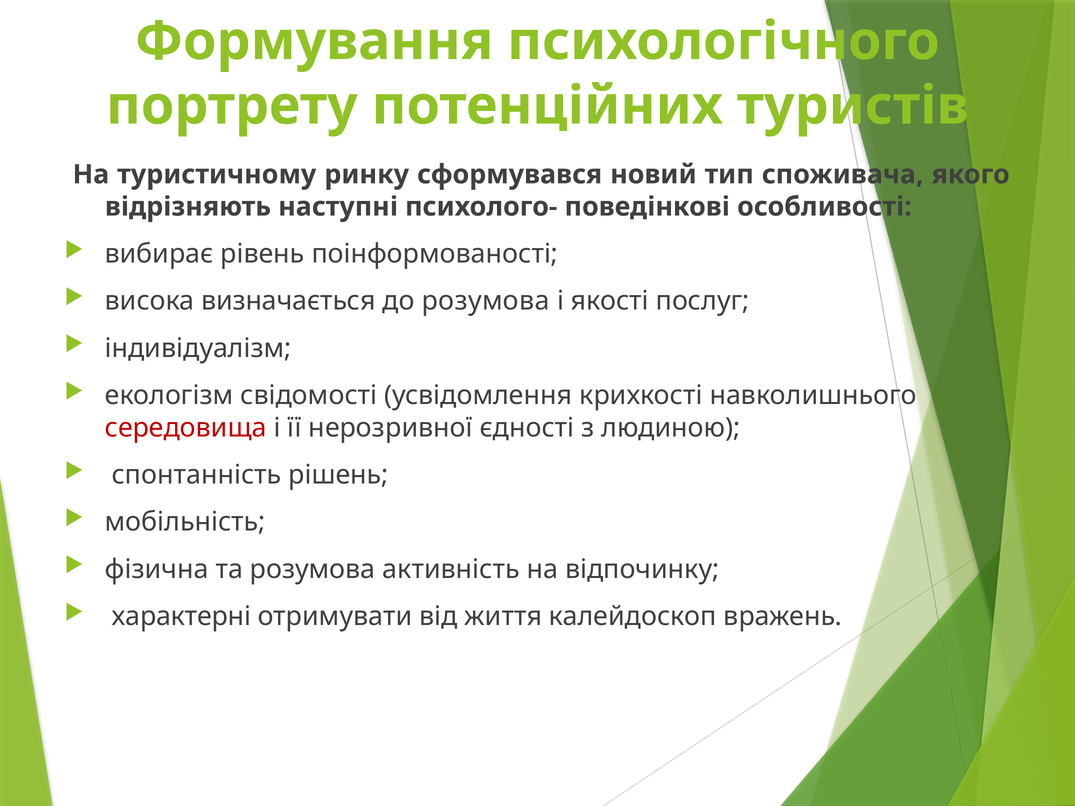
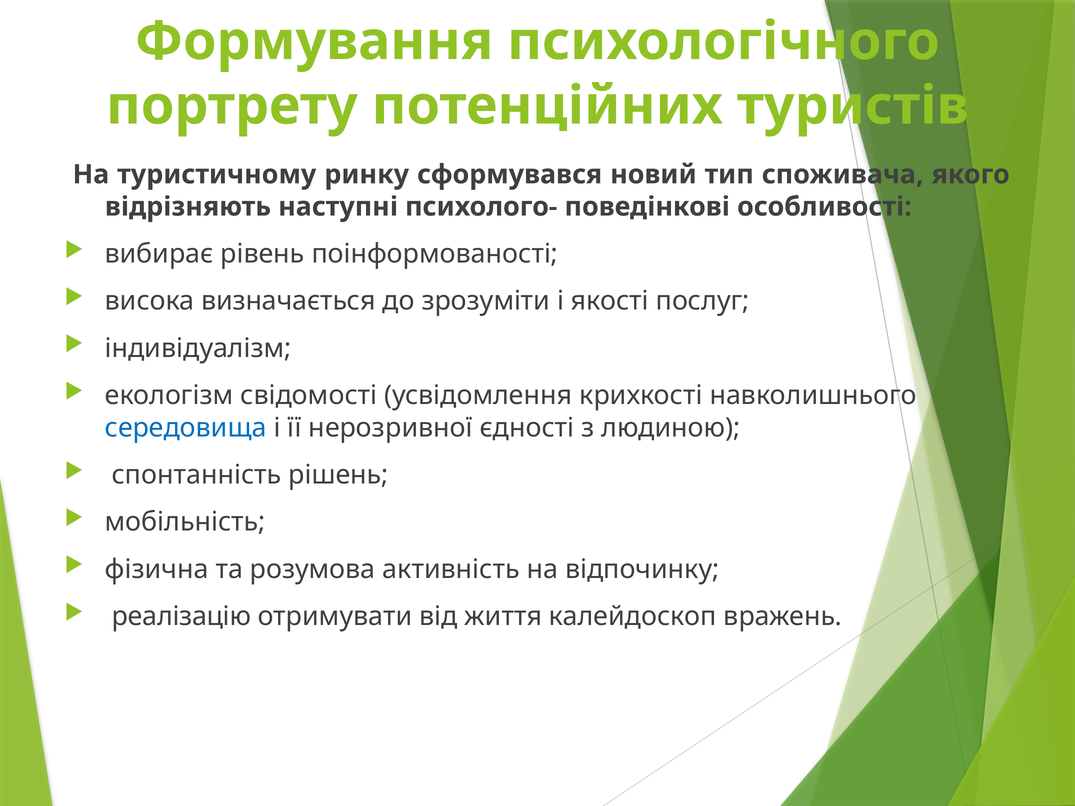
до розумова: розумова -> зрозуміти
середовища colour: red -> blue
характерні: характерні -> реалізацію
